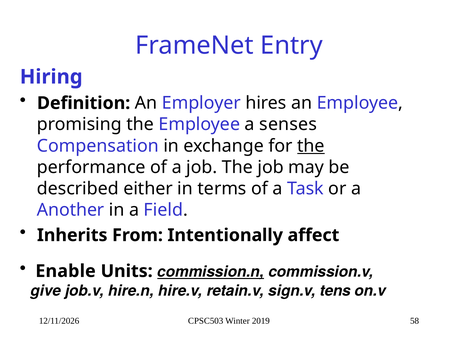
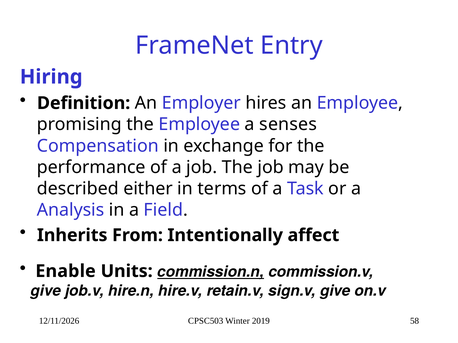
the at (311, 146) underline: present -> none
Another: Another -> Analysis
sign.v tens: tens -> give
